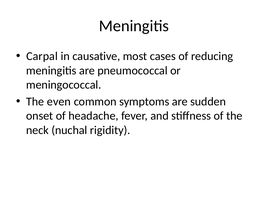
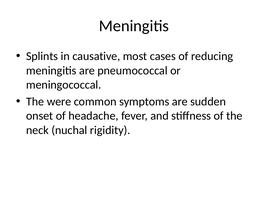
Carpal: Carpal -> Splints
even: even -> were
